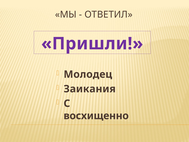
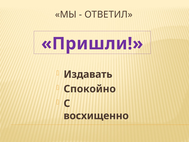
Молодец: Молодец -> Издавать
Заикания: Заикания -> Спокойно
